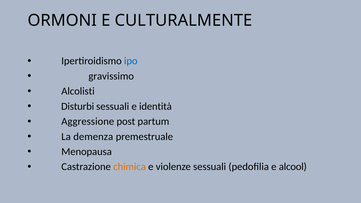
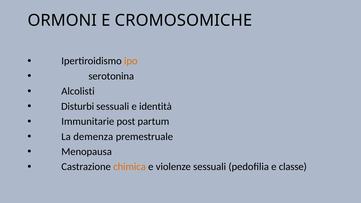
CULTURALMENTE: CULTURALMENTE -> CROMOSOMICHE
ipo colour: blue -> orange
gravissimo: gravissimo -> serotonina
Aggressione: Aggressione -> Immunitarie
alcool: alcool -> classe
